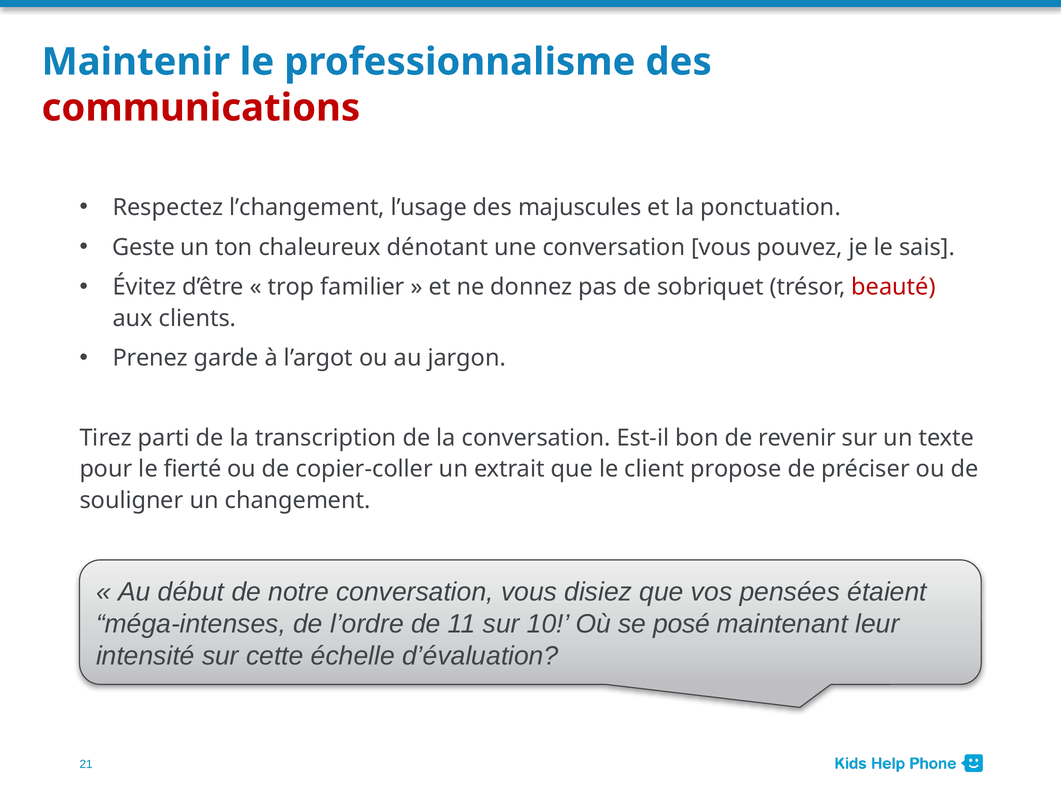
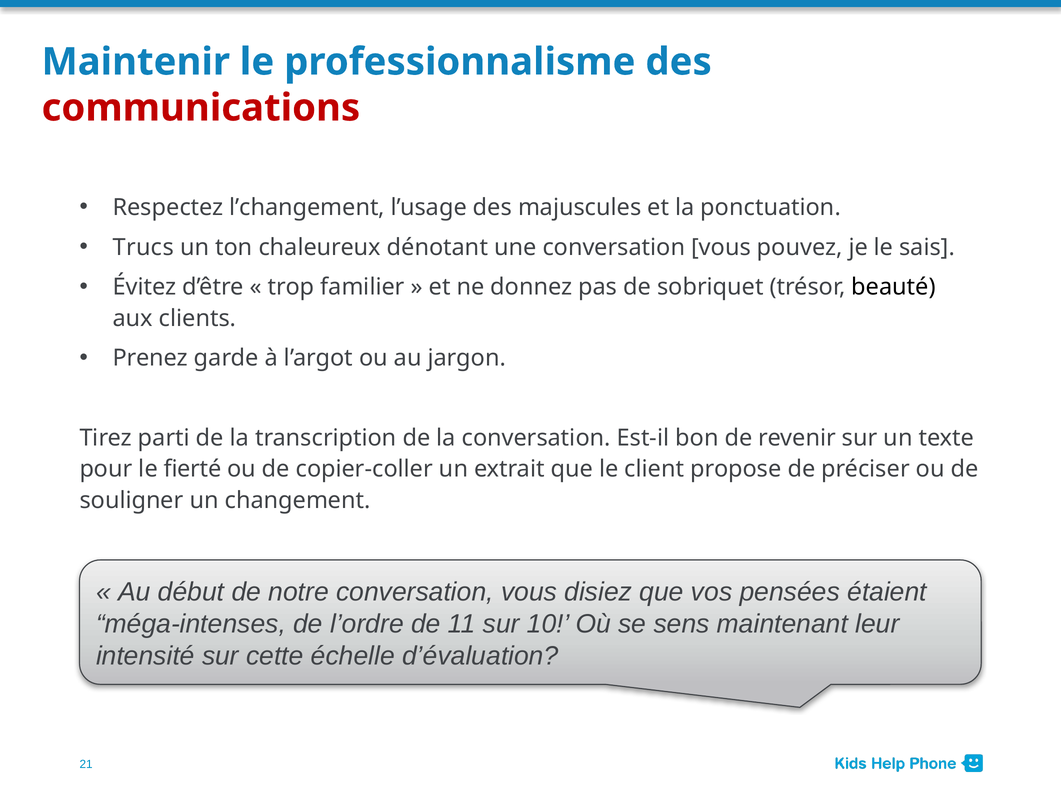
Geste: Geste -> Trucs
beauté colour: red -> black
posé: posé -> sens
